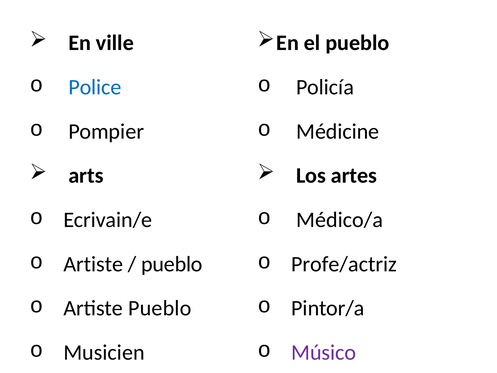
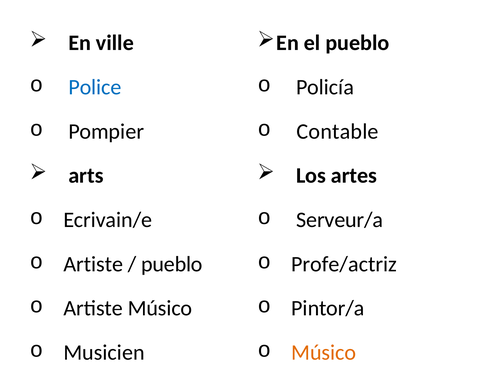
Médicine: Médicine -> Contable
Médico/a: Médico/a -> Serveur/a
Artiste Pueblo: Pueblo -> Músico
Músico at (324, 352) colour: purple -> orange
